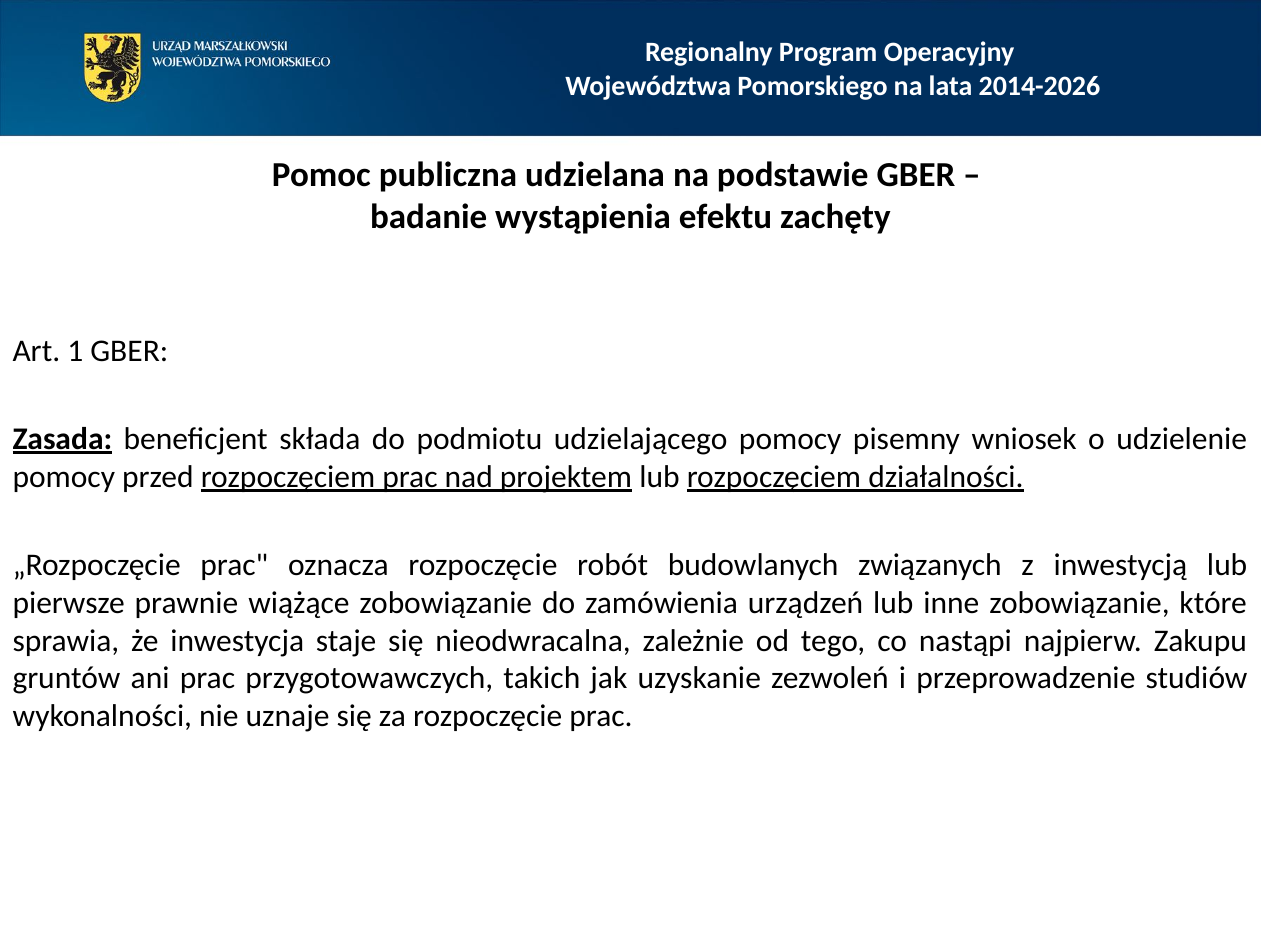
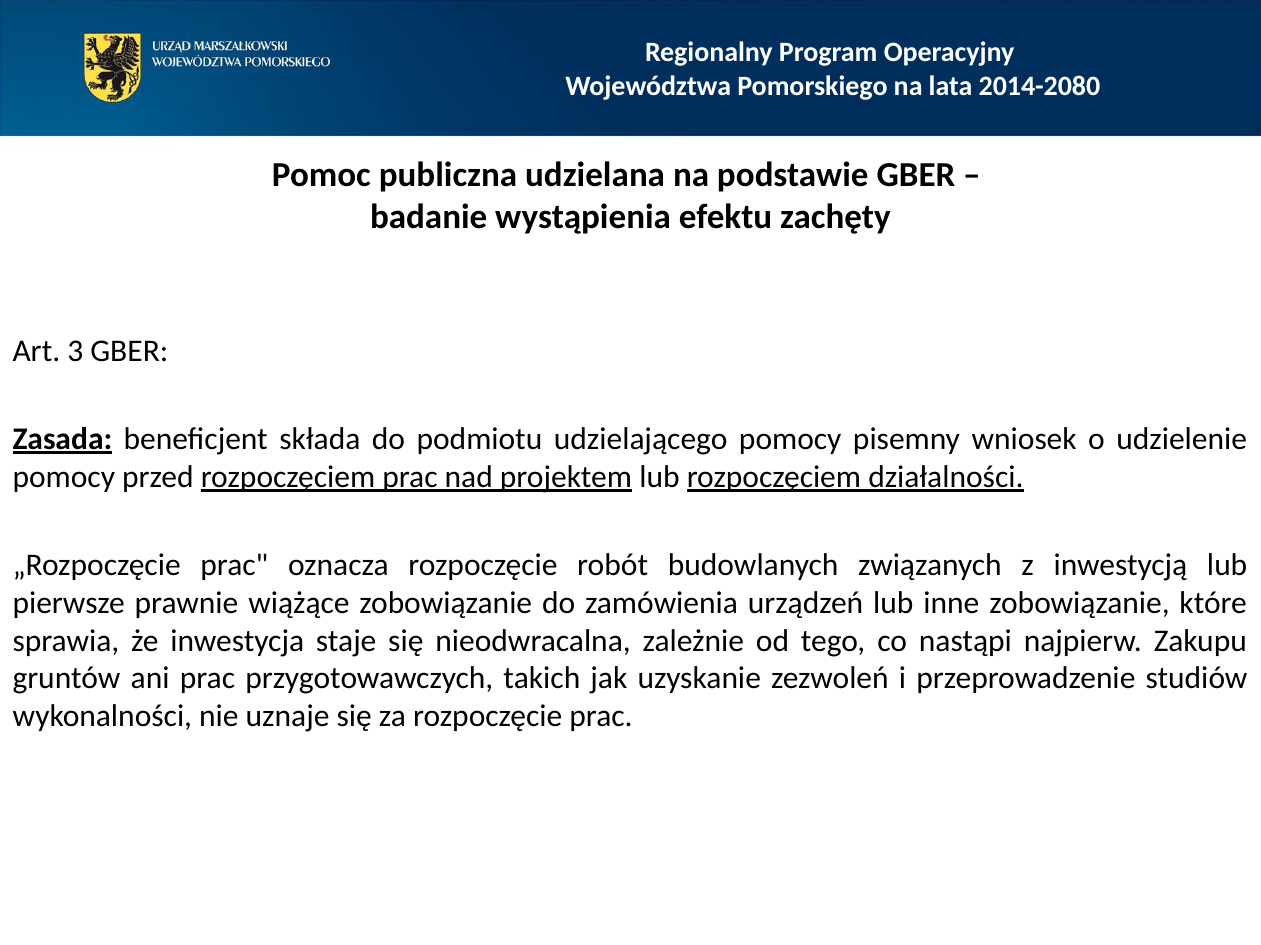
2014-2026: 2014-2026 -> 2014-2080
1: 1 -> 3
